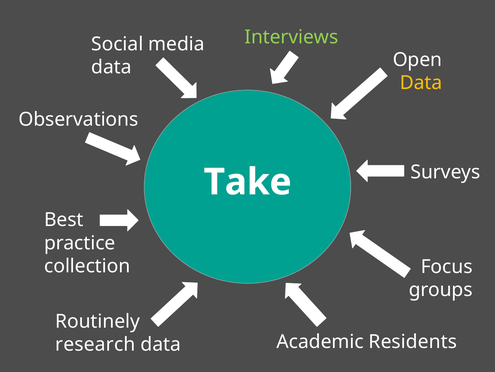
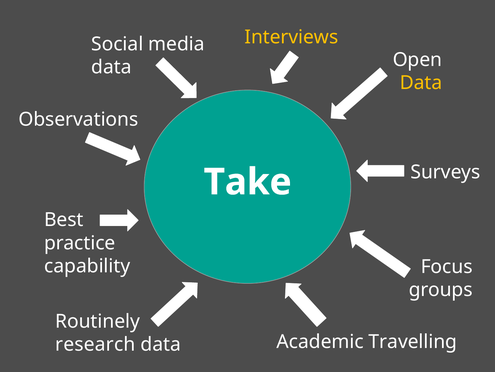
Interviews colour: light green -> yellow
collection: collection -> capability
Residents: Residents -> Travelling
